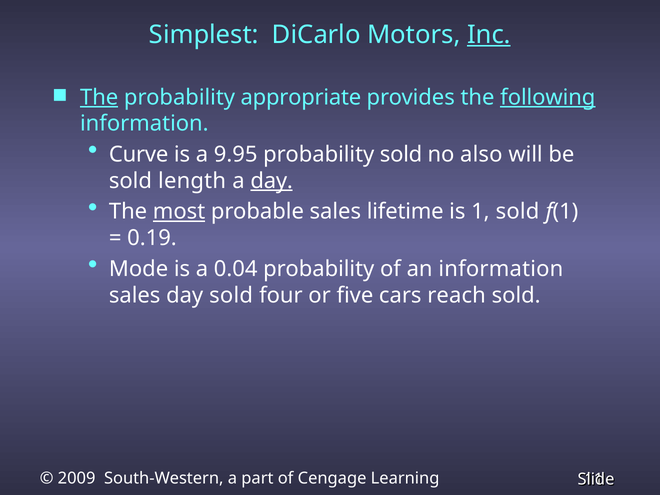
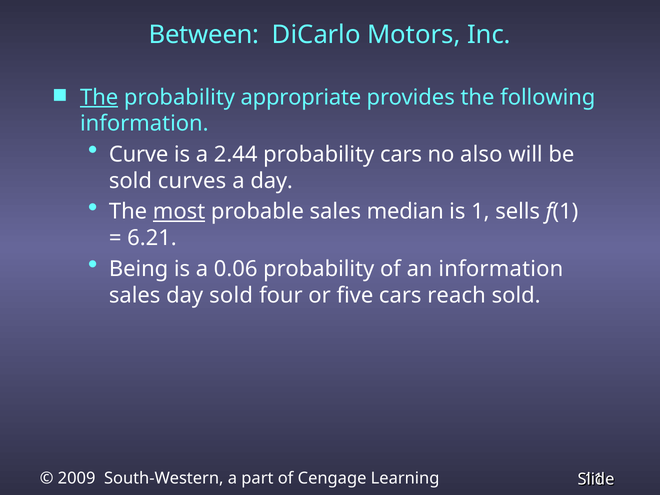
Simplest: Simplest -> Between
Inc underline: present -> none
following underline: present -> none
9.95: 9.95 -> 2.44
probability sold: sold -> cars
length: length -> curves
day at (272, 181) underline: present -> none
lifetime: lifetime -> median
1 sold: sold -> sells
0.19: 0.19 -> 6.21
Mode: Mode -> Being
0.04: 0.04 -> 0.06
